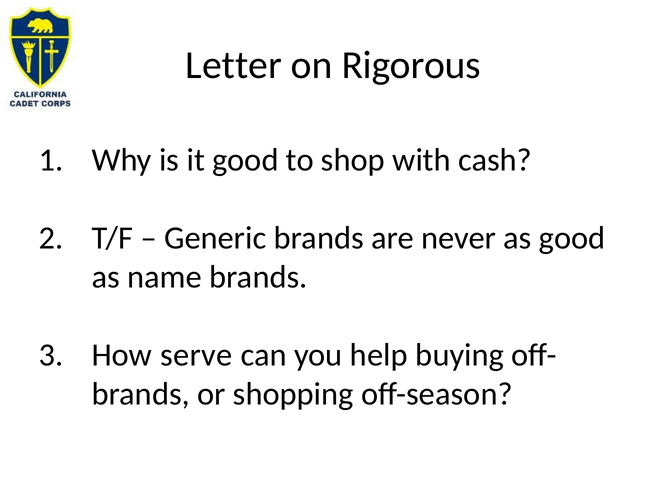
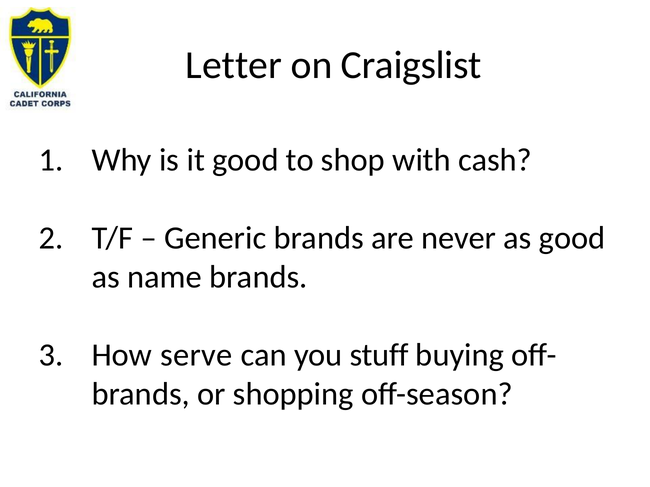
Rigorous: Rigorous -> Craigslist
help: help -> stuff
